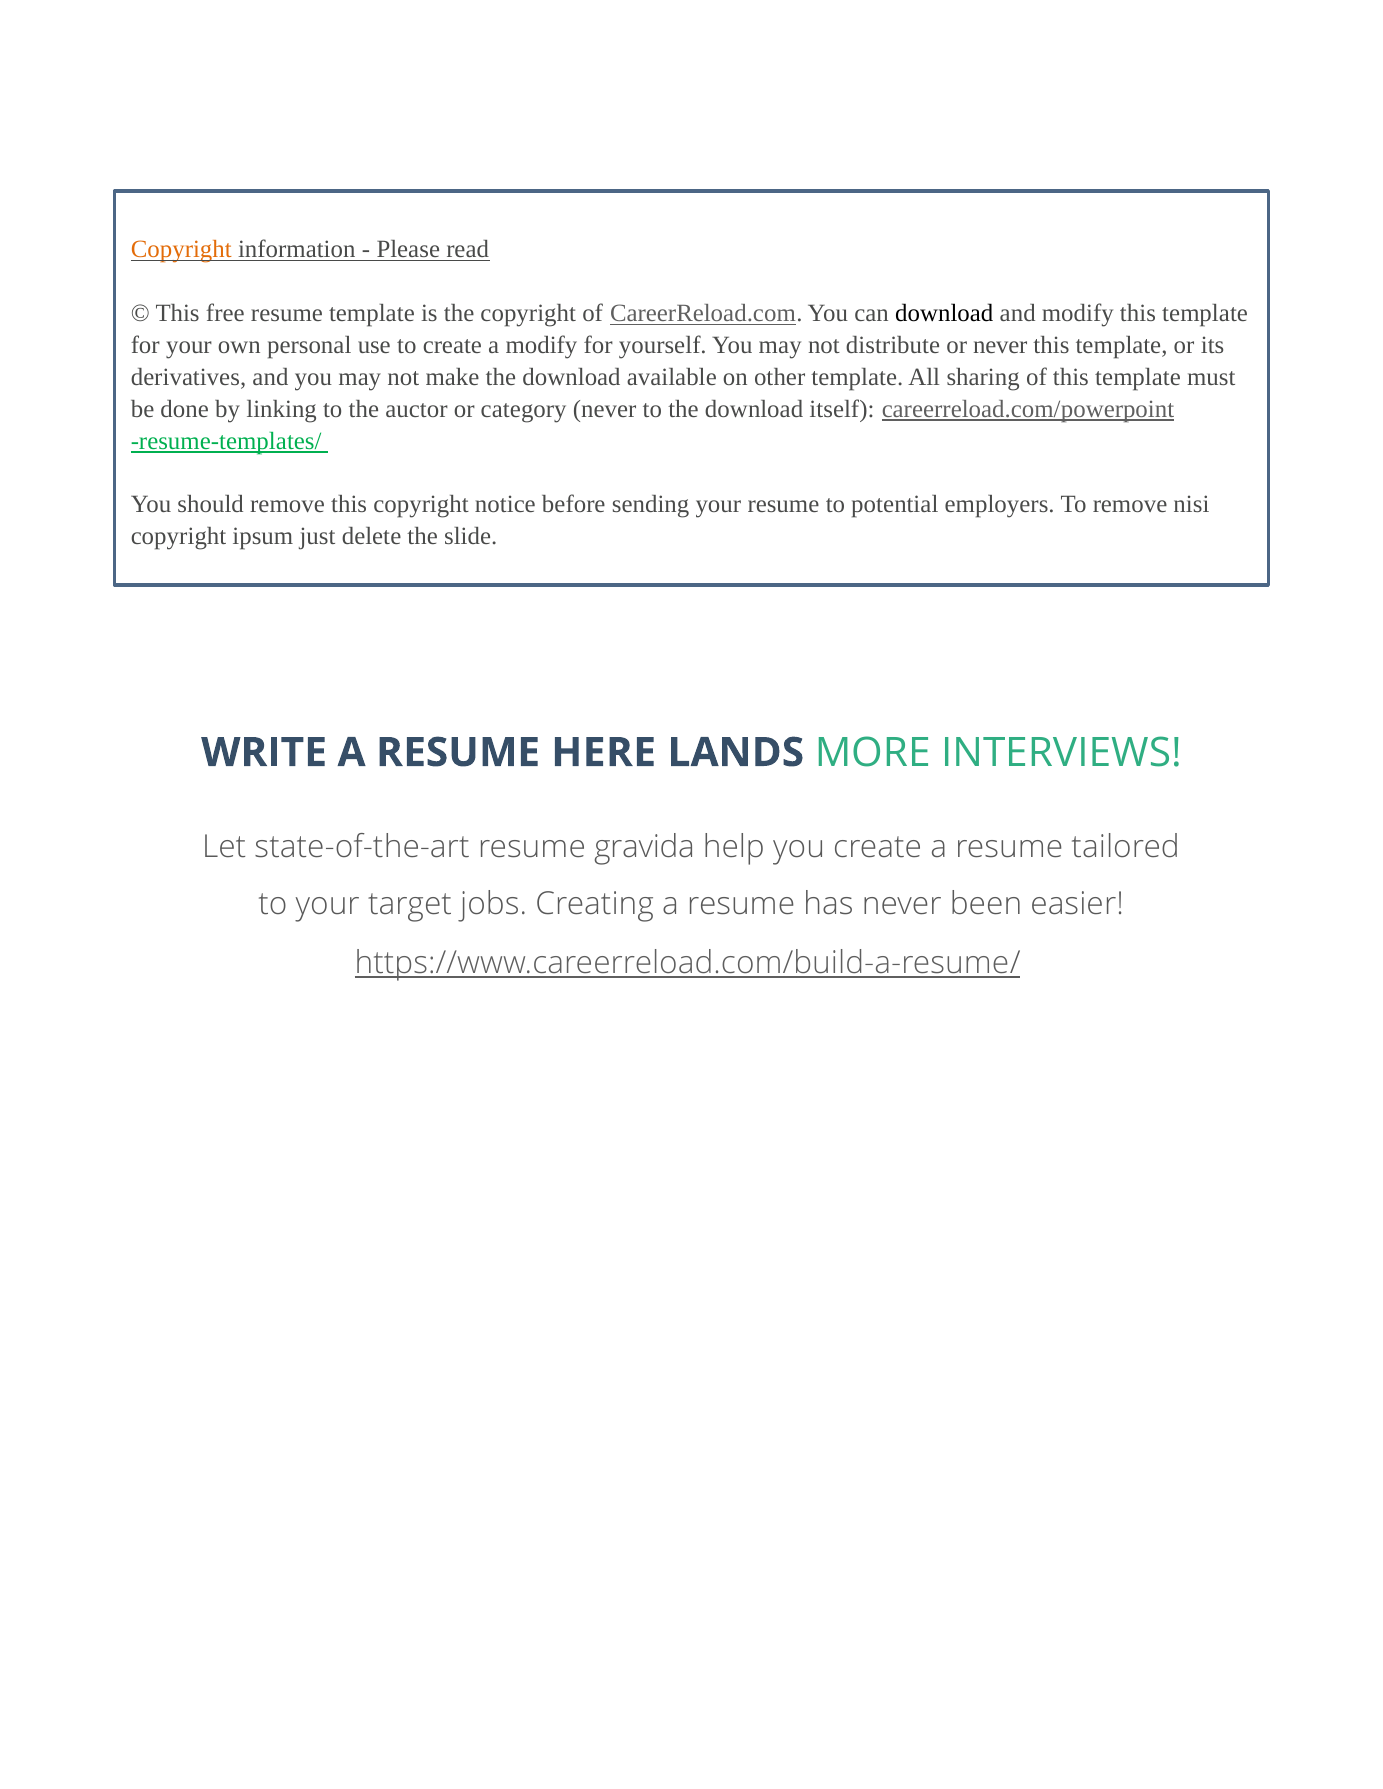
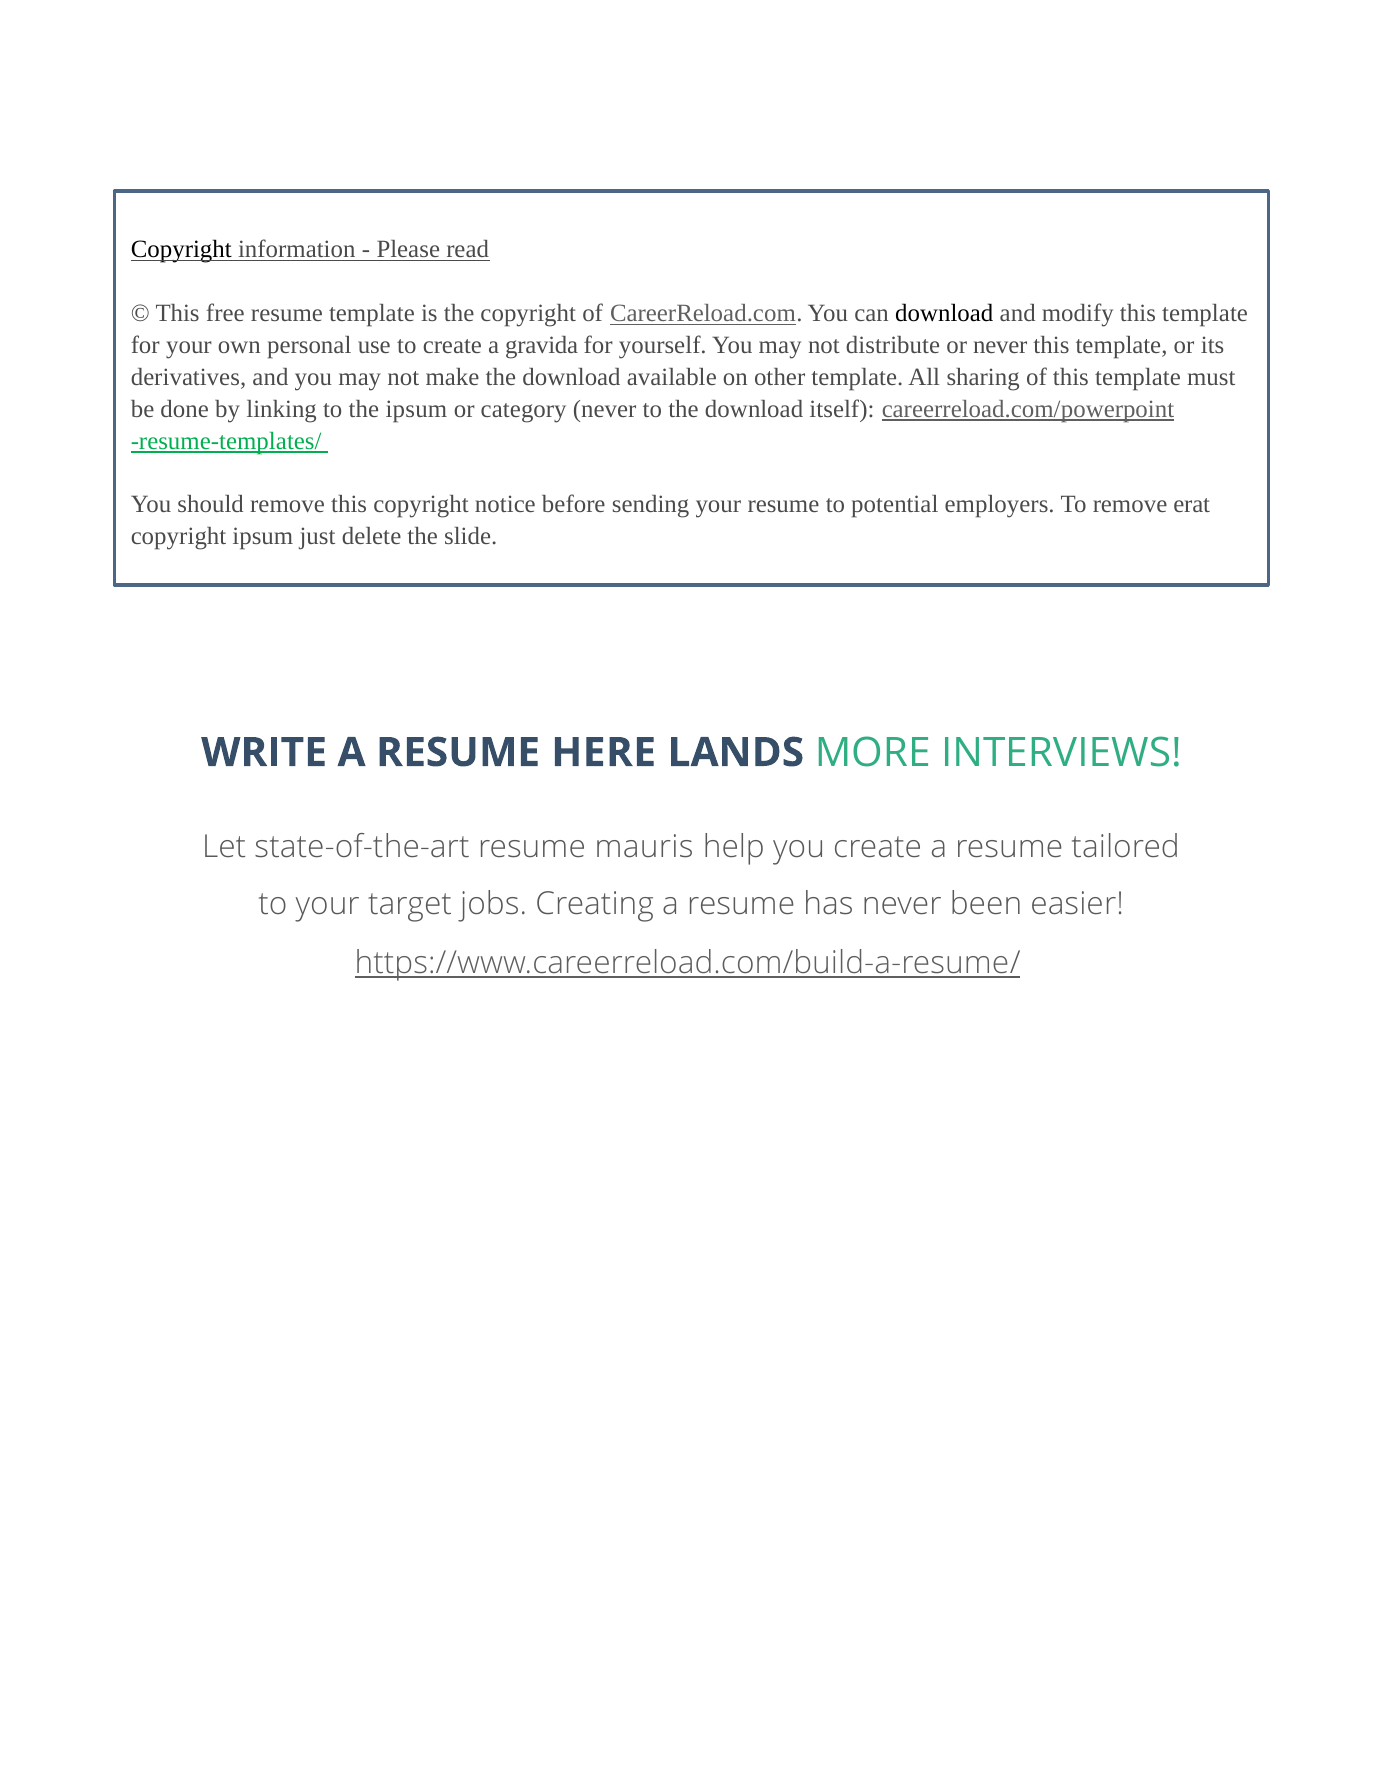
Copyright at (181, 250) colour: orange -> black
a modify: modify -> gravida
the auctor: auctor -> ipsum
nisi: nisi -> erat
gravida: gravida -> mauris
